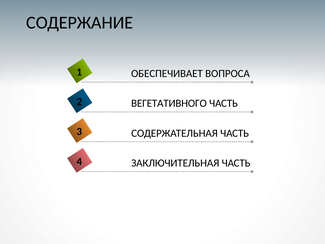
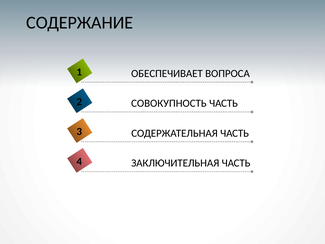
ВЕГЕТАТИВНОГО: ВЕГЕТАТИВНОГО -> СОВОКУПНОСТЬ
